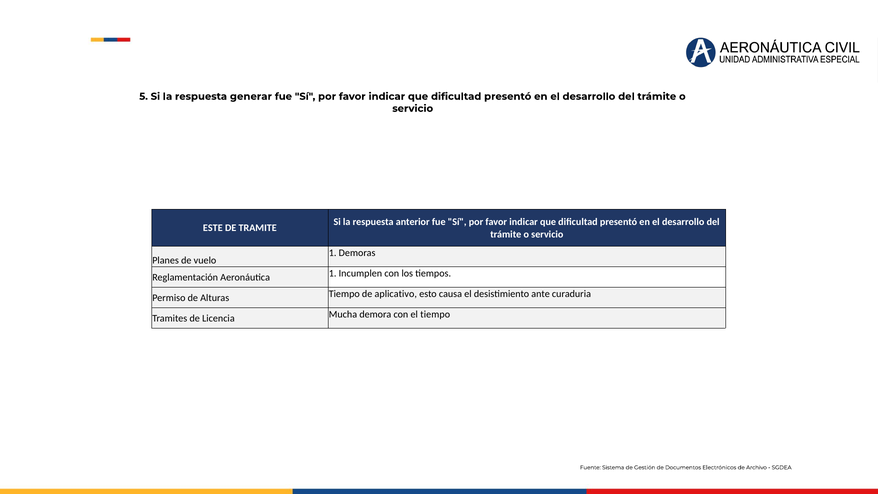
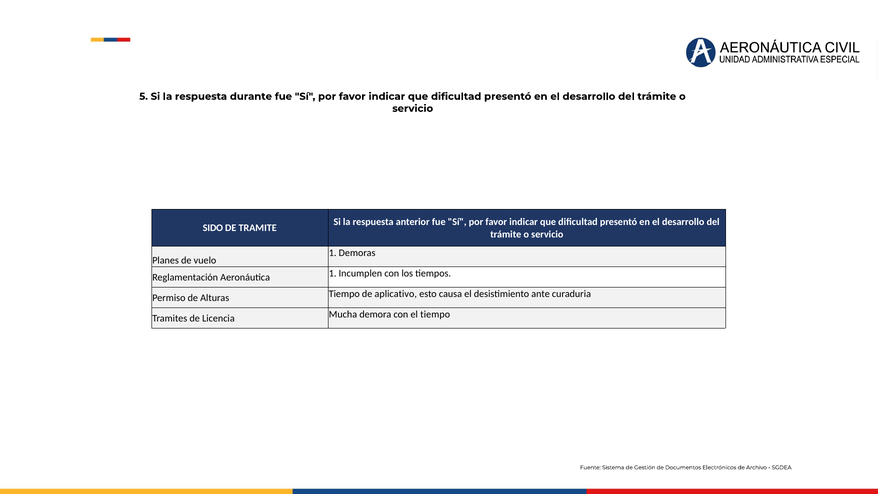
generar: generar -> durante
ESTE: ESTE -> SIDO
